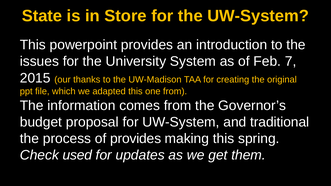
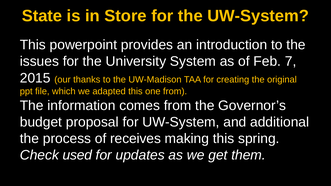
traditional: traditional -> additional
of provides: provides -> receives
